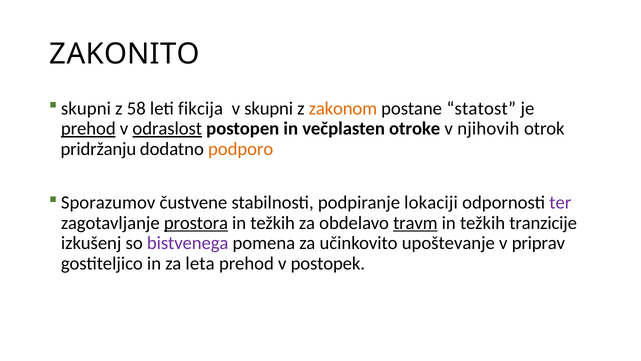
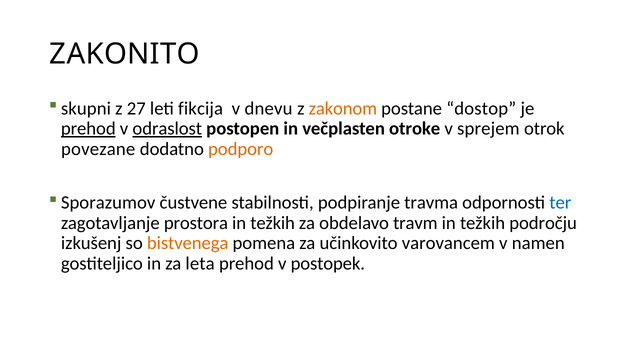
58: 58 -> 27
v skupni: skupni -> dnevu
statost: statost -> dostop
njihovih: njihovih -> sprejem
pridržanju: pridržanju -> povezane
lokaciji: lokaciji -> travma
ter colour: purple -> blue
prostora underline: present -> none
travm underline: present -> none
tranzicije: tranzicije -> področju
bistvenega colour: purple -> orange
upoštevanje: upoštevanje -> varovancem
priprav: priprav -> namen
